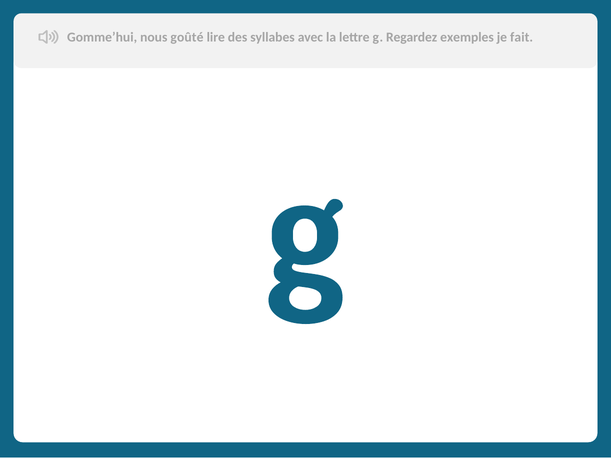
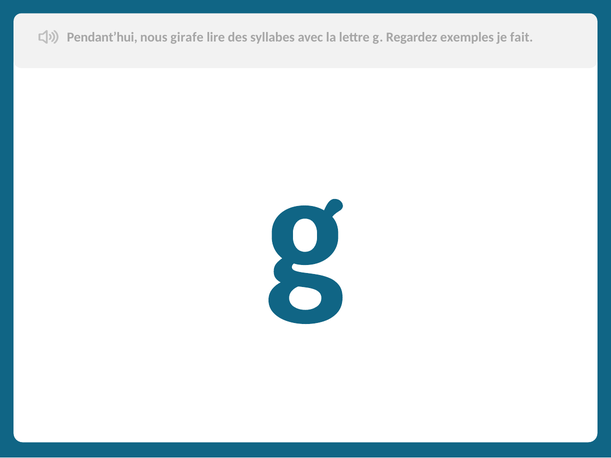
Gomme’hui: Gomme’hui -> Pendant’hui
goûté: goûté -> girafe
